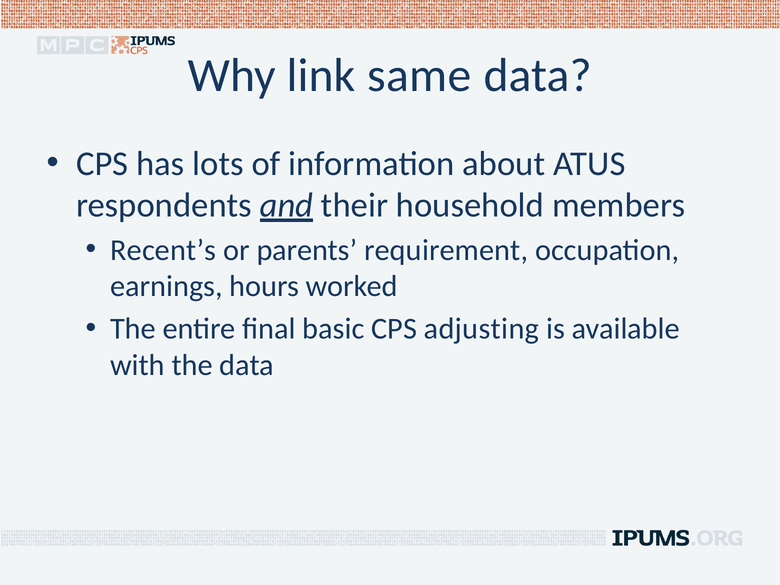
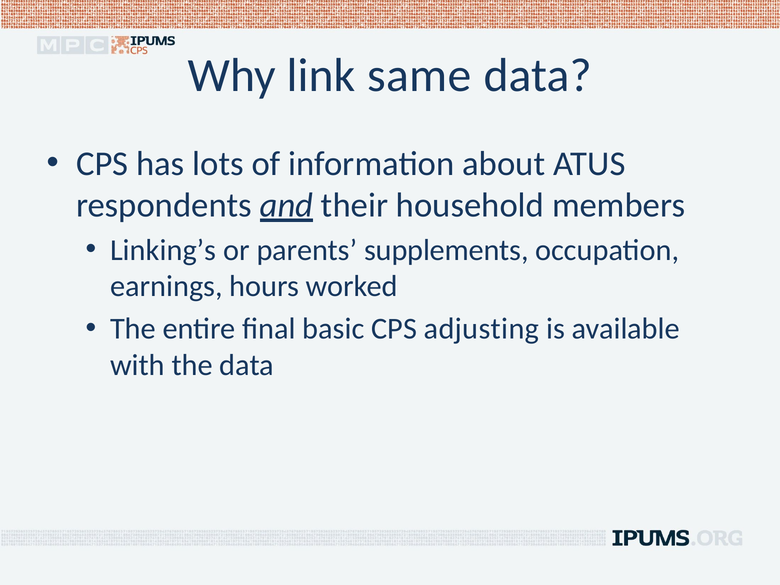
Recent’s: Recent’s -> Linking’s
requirement: requirement -> supplements
